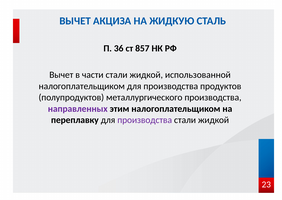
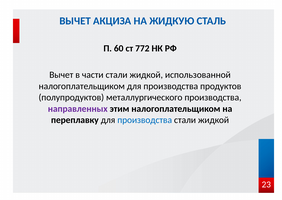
36: 36 -> 60
857: 857 -> 772
производства at (145, 120) colour: purple -> blue
